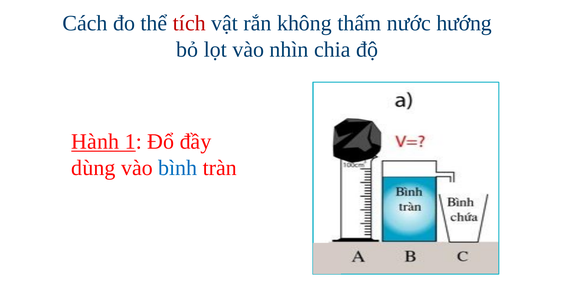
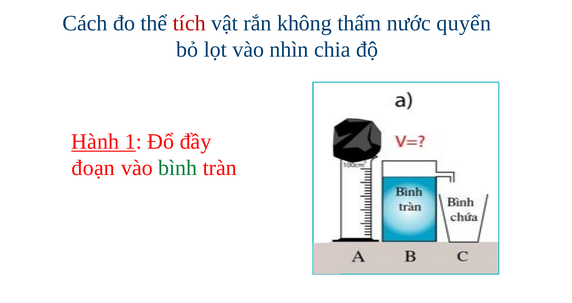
hướng: hướng -> quyển
dùng: dùng -> đoạn
bình colour: blue -> green
